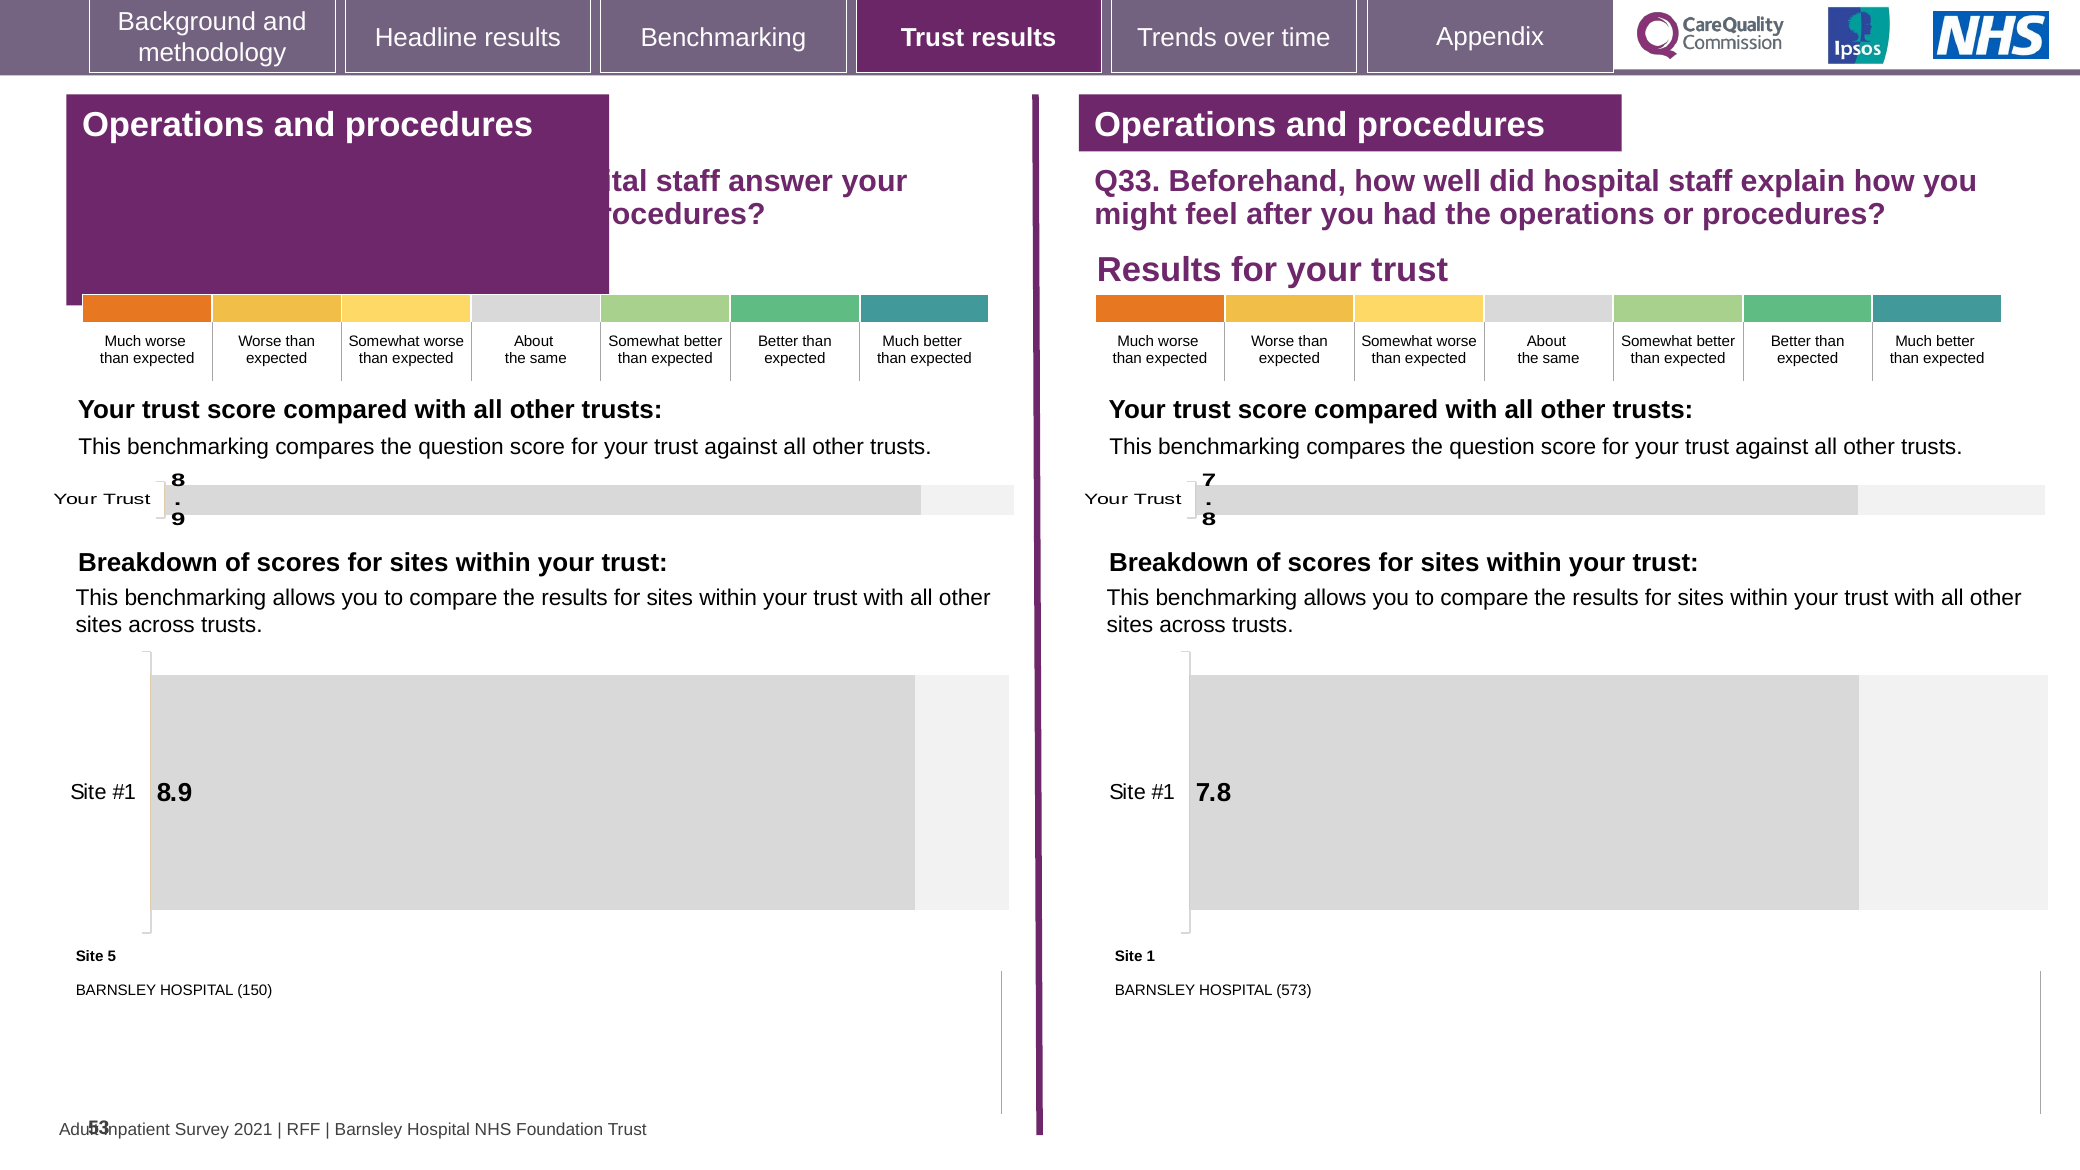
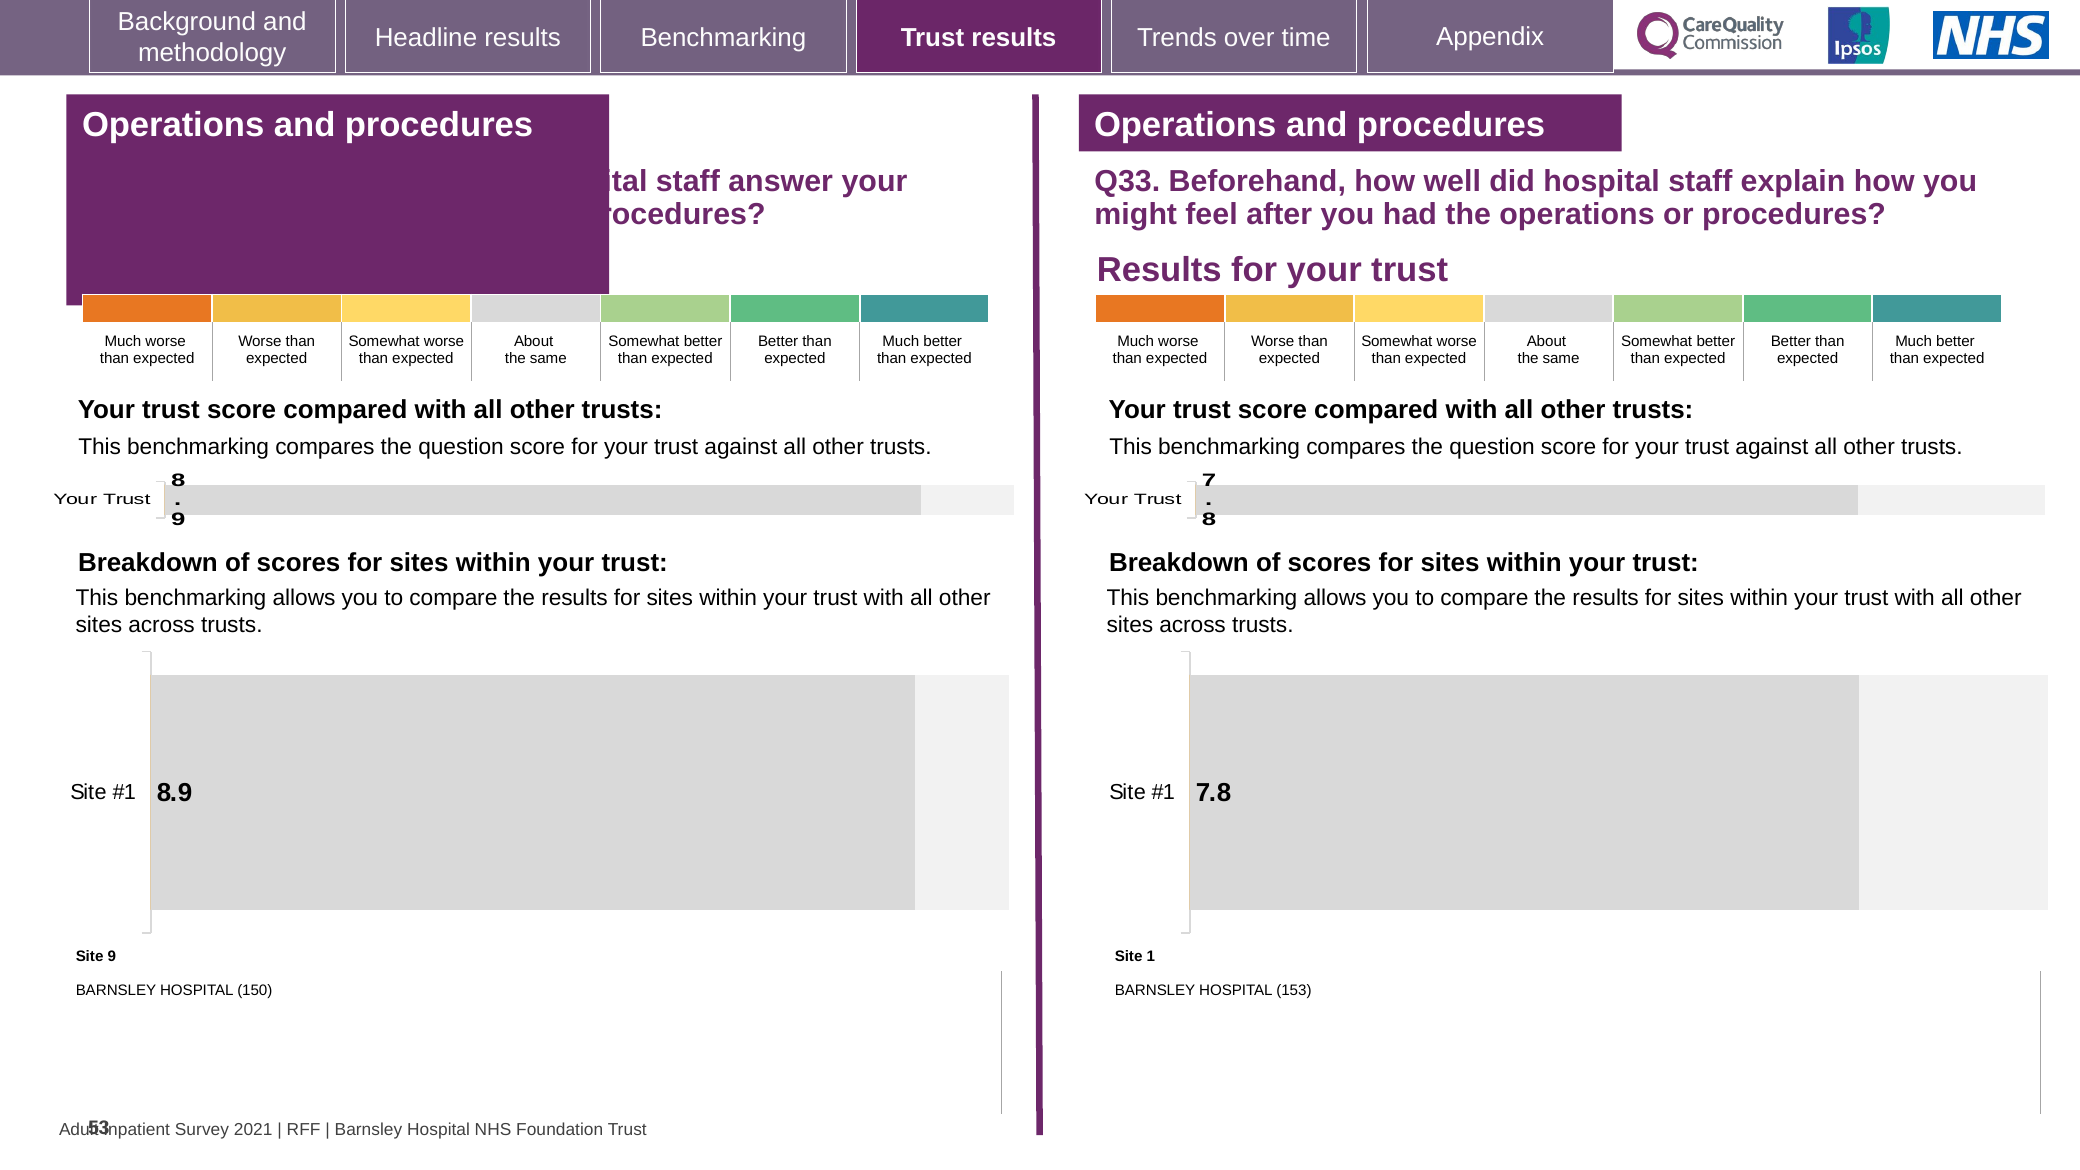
Site 5: 5 -> 9
573: 573 -> 153
